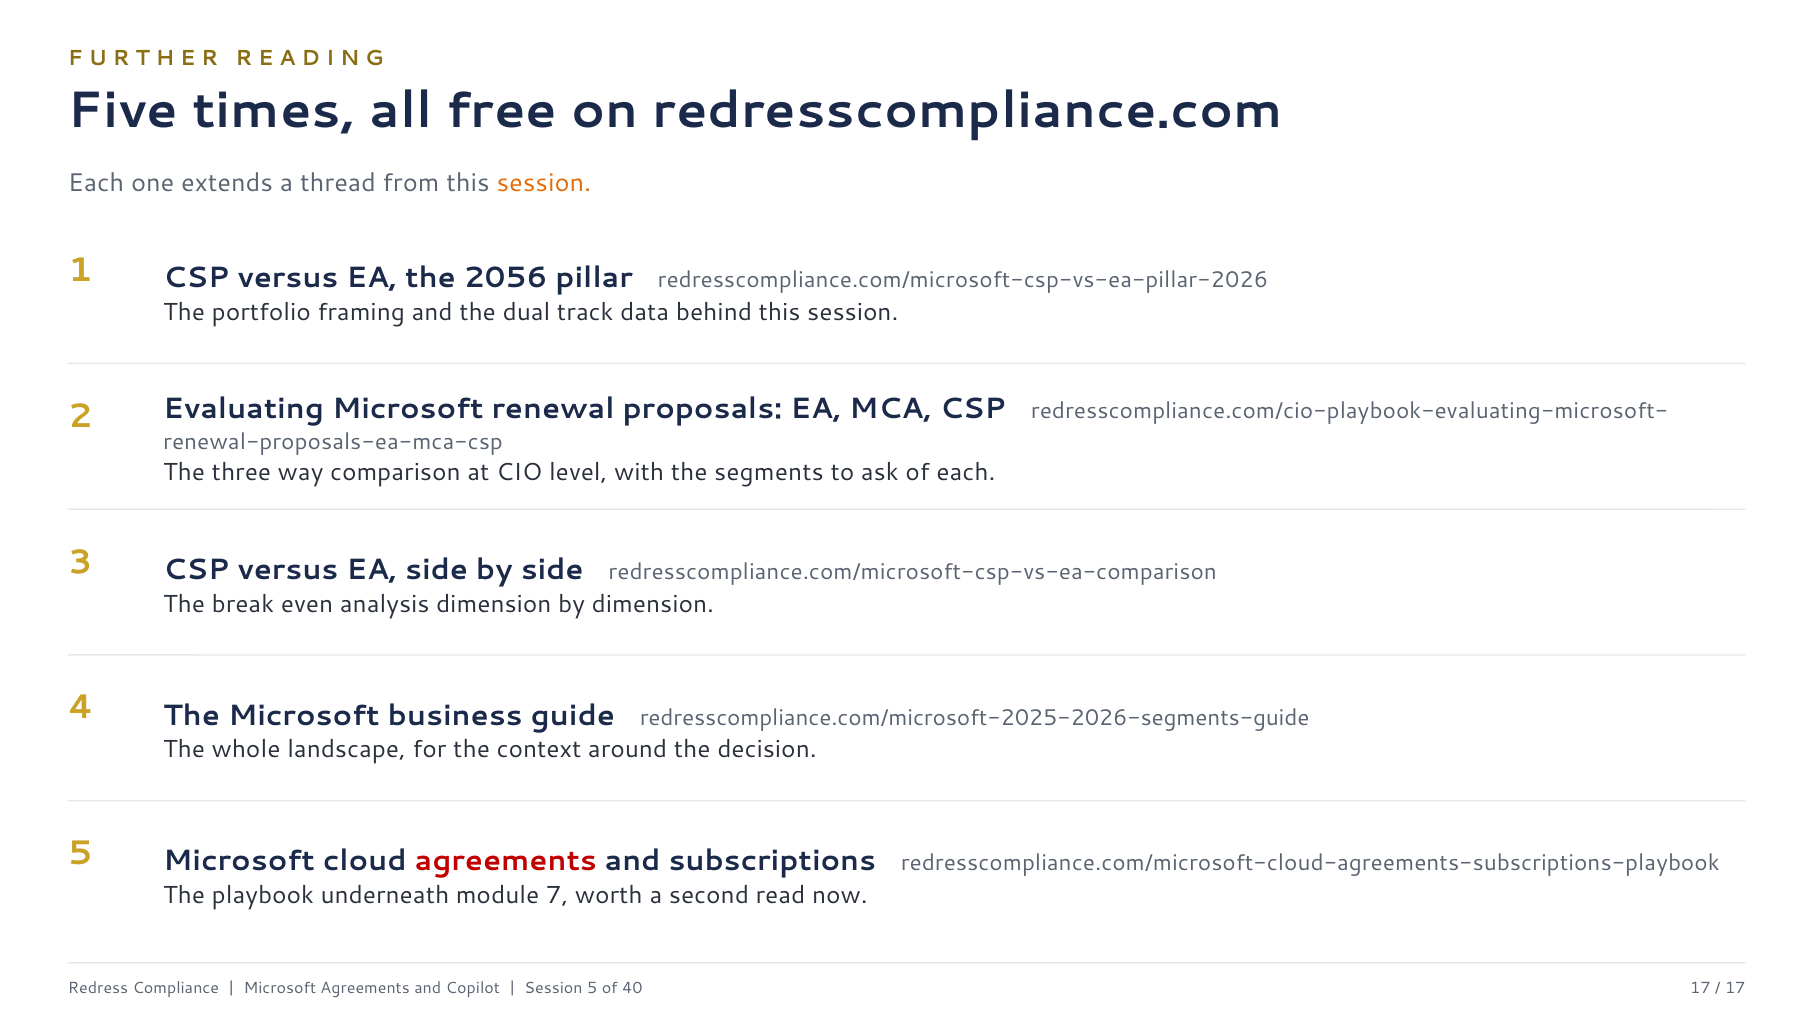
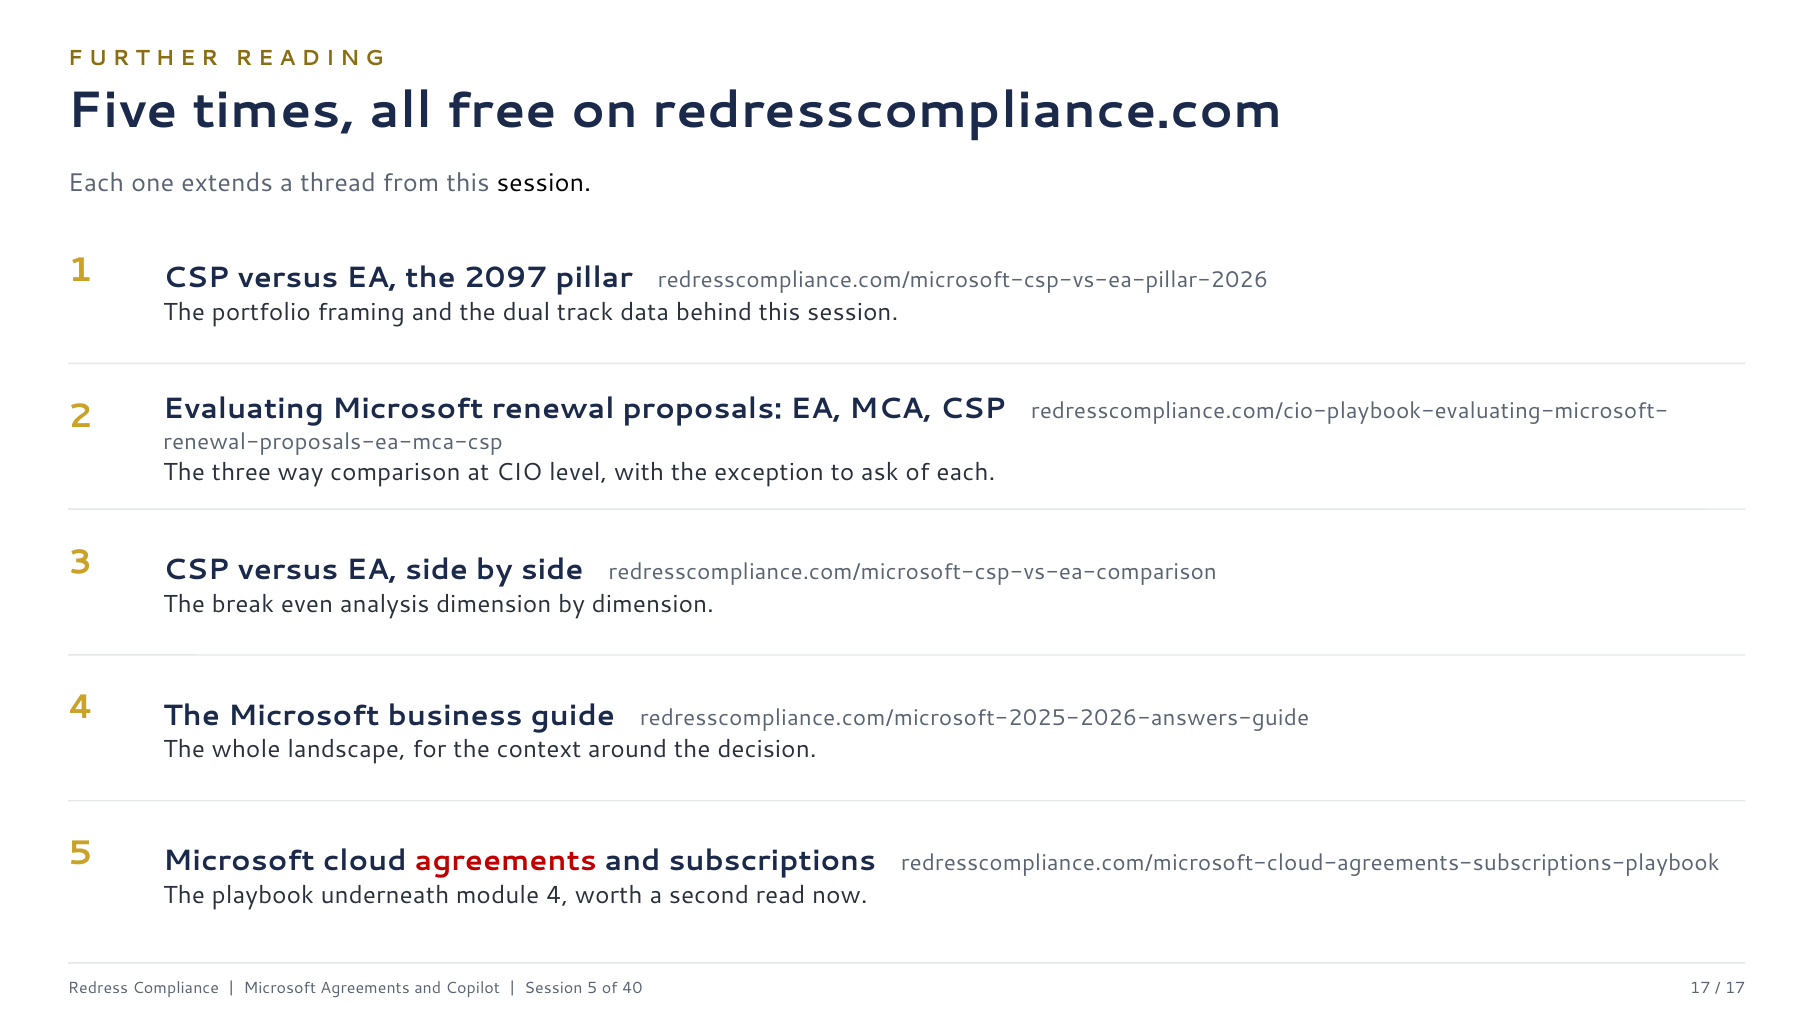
session at (544, 183) colour: orange -> black
2056: 2056 -> 2097
segments: segments -> exception
redresscompliance.com/microsoft-2025-2026-segments-guide: redresscompliance.com/microsoft-2025-2026-segments-guide -> redresscompliance.com/microsoft-2025-2026-answers-guide
module 7: 7 -> 4
